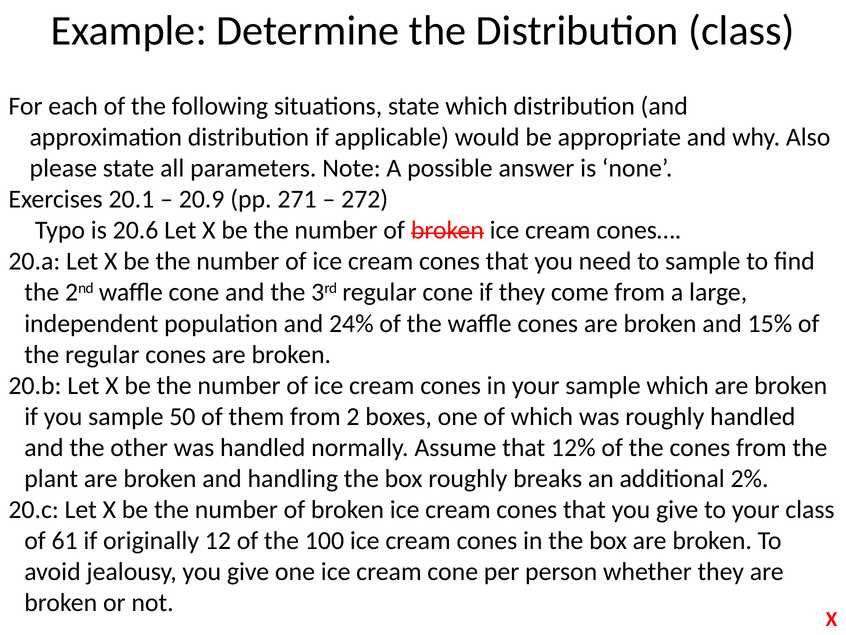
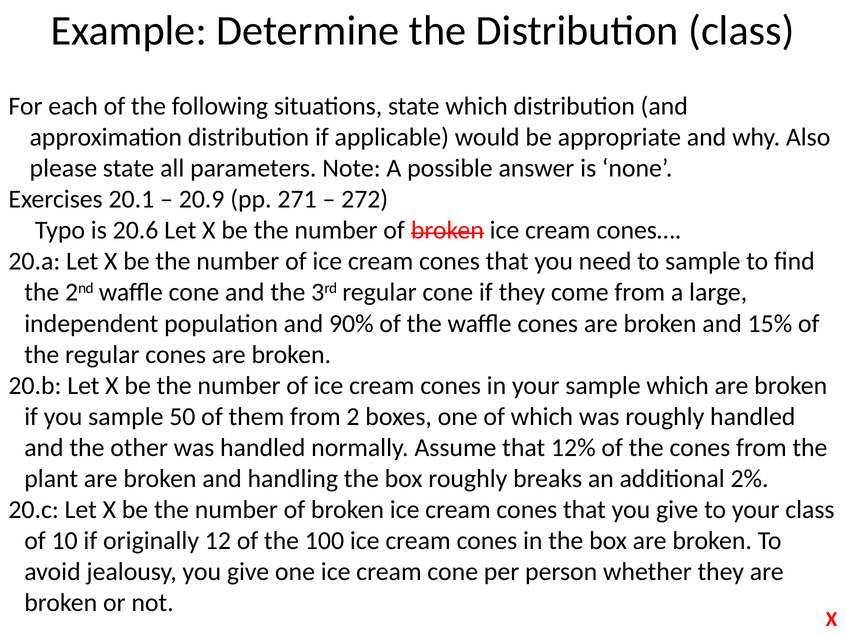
24%: 24% -> 90%
61: 61 -> 10
